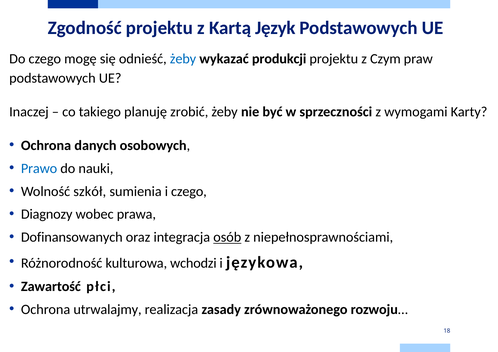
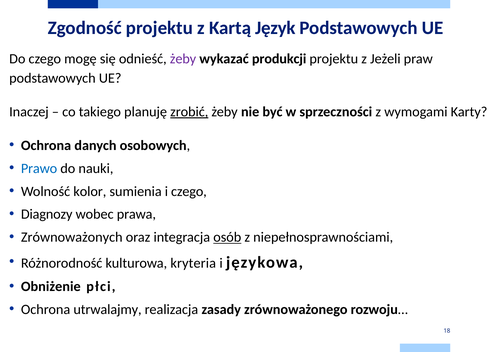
żeby at (183, 59) colour: blue -> purple
Czym: Czym -> Jeżeli
zrobić underline: none -> present
szkół: szkół -> kolor
Dofinansowanych: Dofinansowanych -> Zrównoważonych
wchodzi: wchodzi -> kryteria
Zawartość: Zawartość -> Obniżenie
